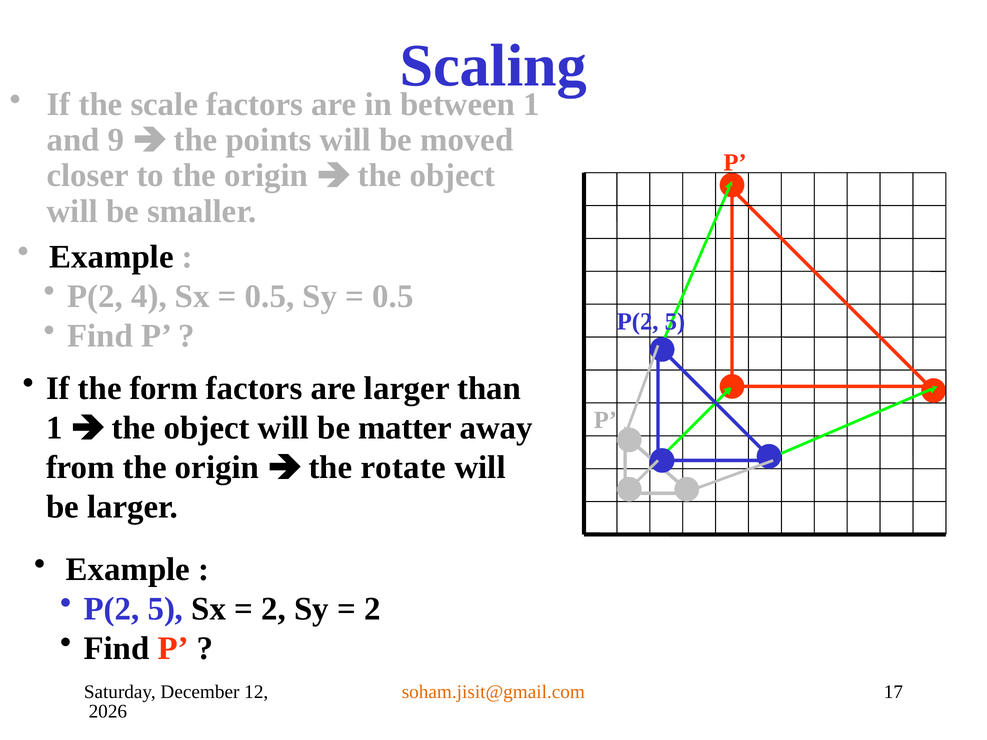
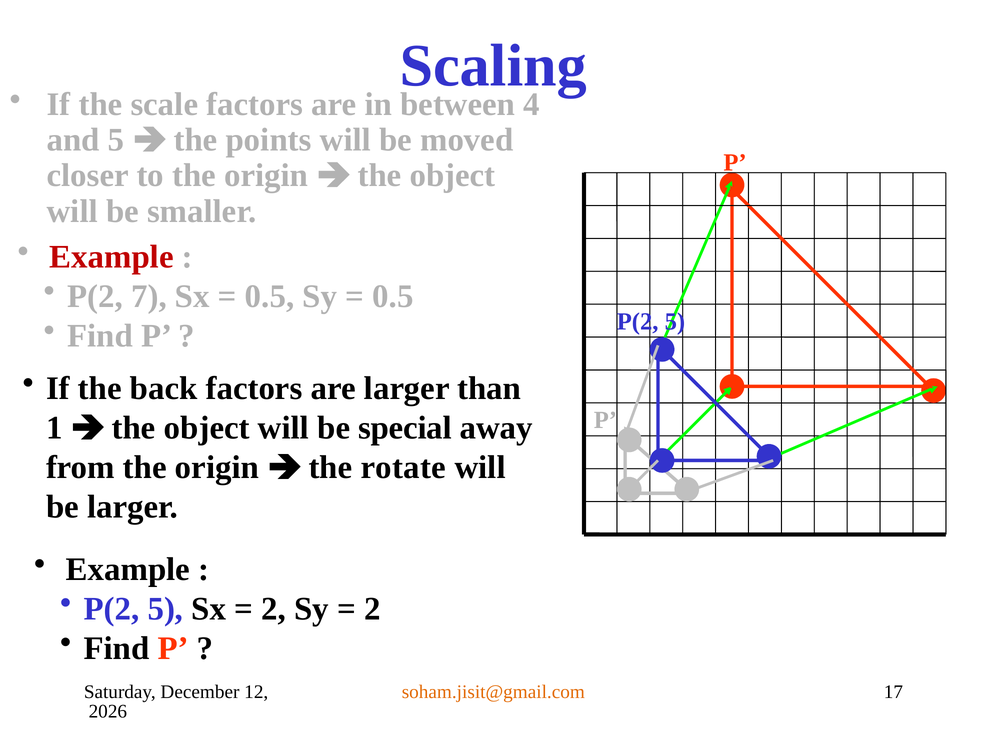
between 1: 1 -> 4
and 9: 9 -> 5
Example at (112, 257) colour: black -> red
4: 4 -> 7
form: form -> back
matter: matter -> special
